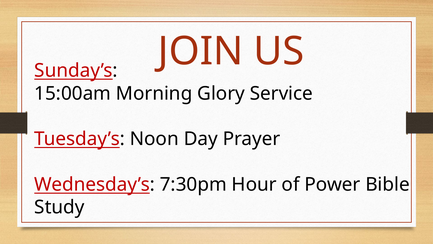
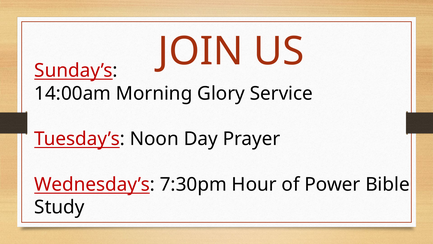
15:00am: 15:00am -> 14:00am
